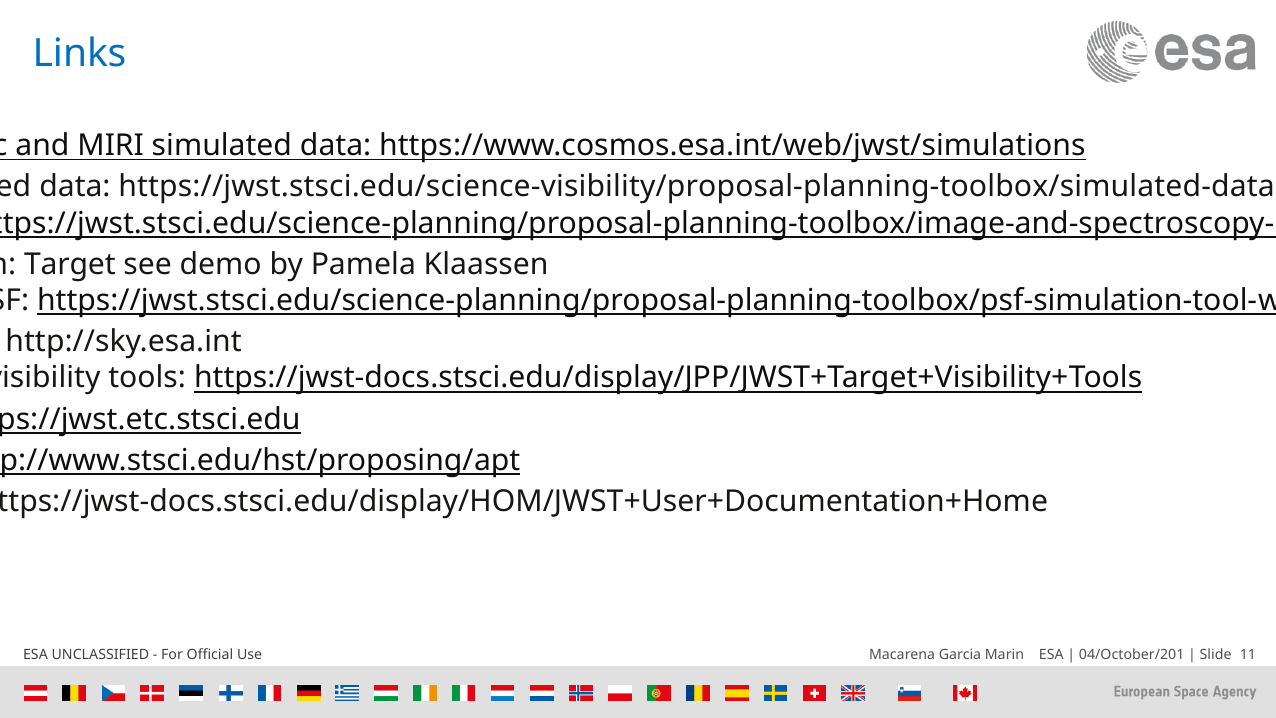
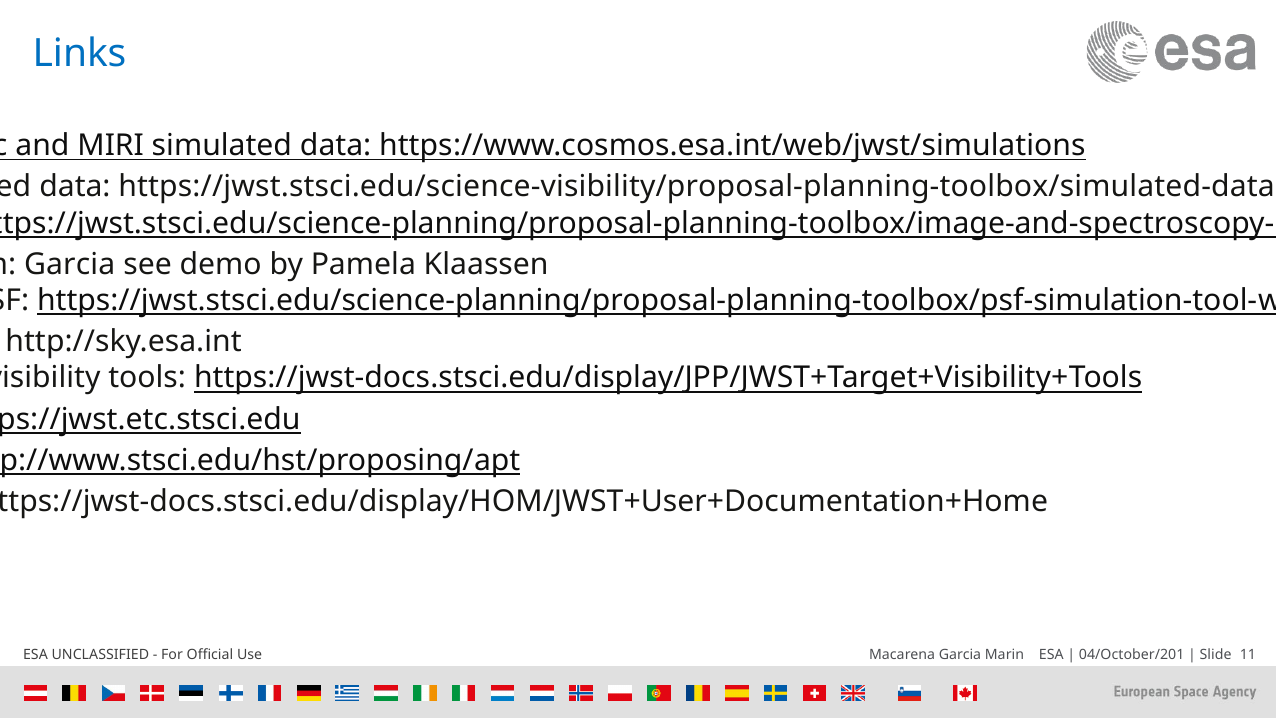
Target at (70, 264): Target -> Garcia
